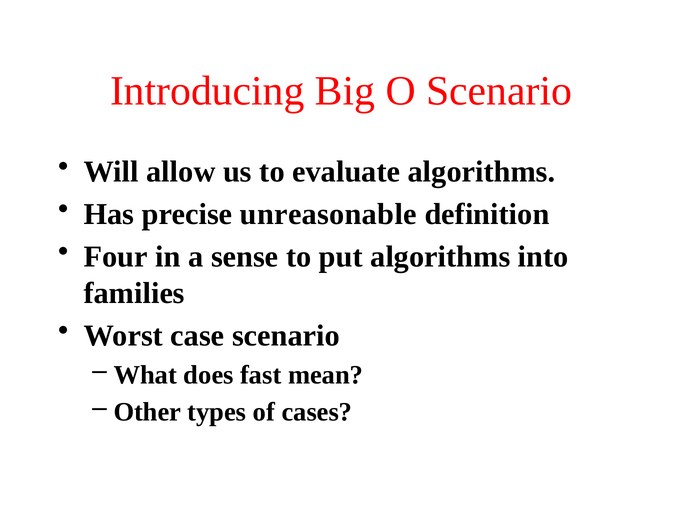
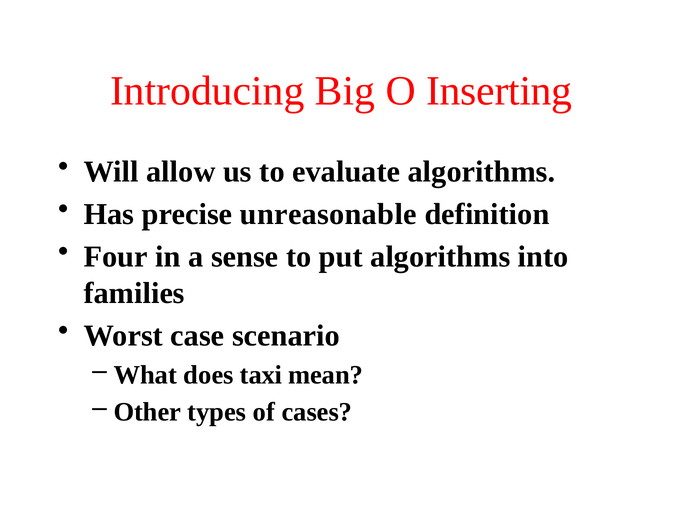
O Scenario: Scenario -> Inserting
fast: fast -> taxi
